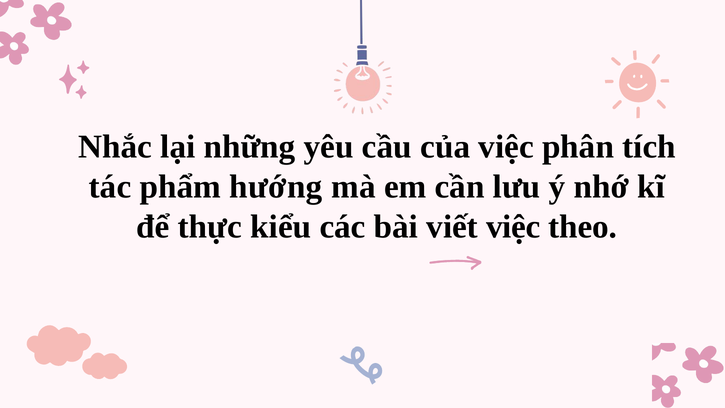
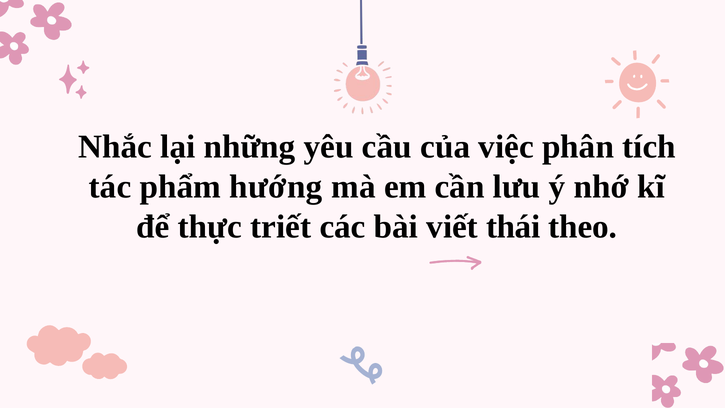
kiểu: kiểu -> triết
viết việc: việc -> thái
